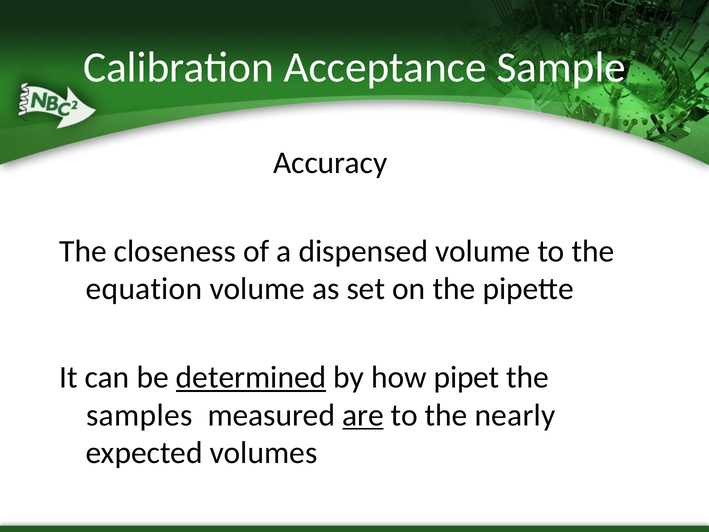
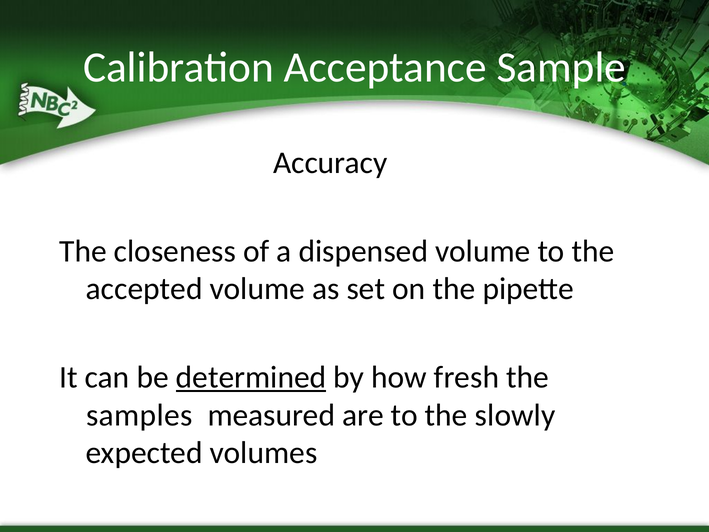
equation: equation -> accepted
pipet: pipet -> fresh
are underline: present -> none
nearly: nearly -> slowly
